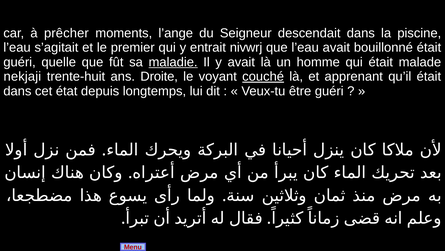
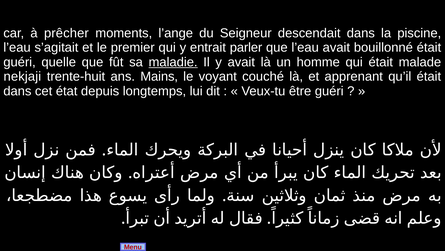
nivwrj: nivwrj -> parler
Droite: Droite -> Mains
couché underline: present -> none
